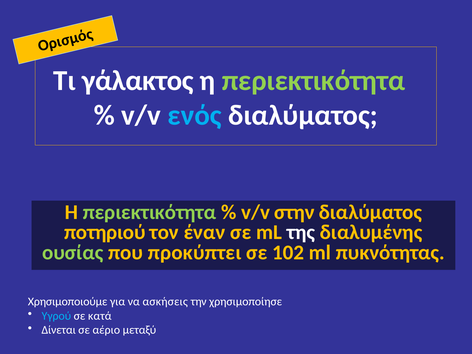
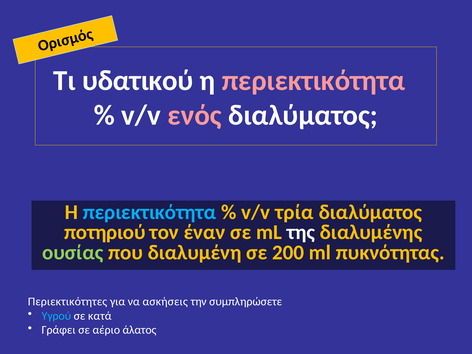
γάλακτος: γάλακτος -> υδατικού
περιεκτικότητα at (313, 81) colour: light green -> pink
ενός colour: light blue -> pink
περιεκτικότητα at (149, 212) colour: light green -> light blue
στην: στην -> τρία
προκύπτει: προκύπτει -> διαλυμένη
102: 102 -> 200
Χρησιμοποιούμε: Χρησιμοποιούμε -> Περιεκτικότητες
χρησιμοποίησε: χρησιμοποίησε -> συμπληρώσετε
Δίνεται: Δίνεται -> Γράφει
μεταξύ: μεταξύ -> άλατος
